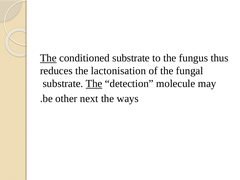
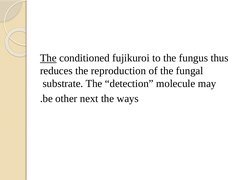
conditioned substrate: substrate -> fujikuroi
lactonisation: lactonisation -> reproduction
The at (94, 84) underline: present -> none
